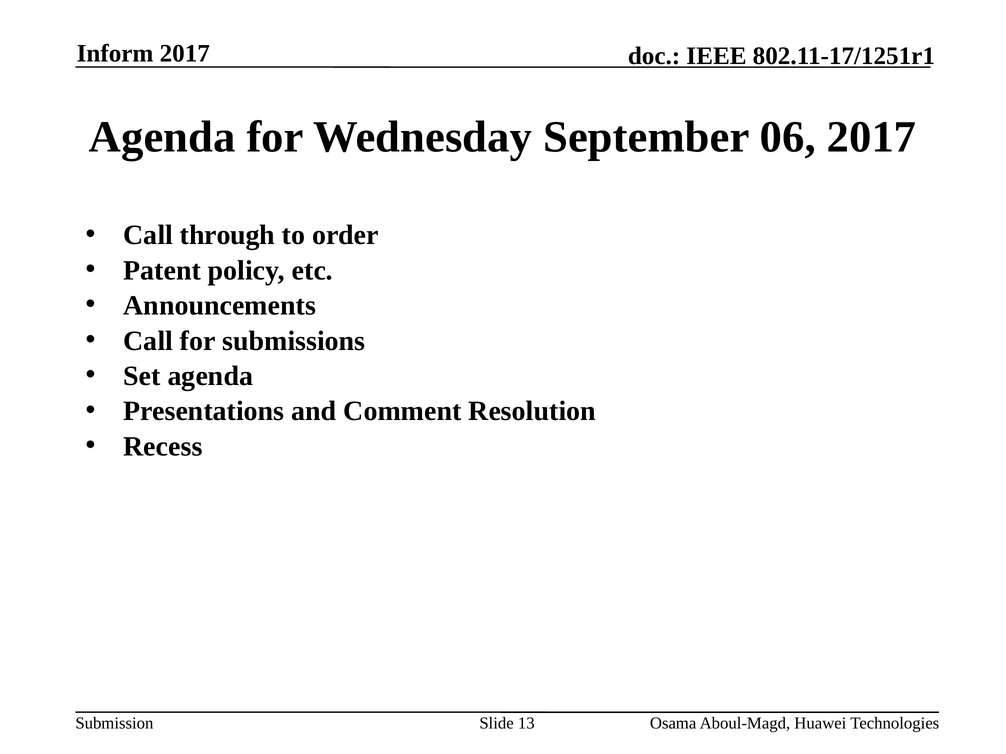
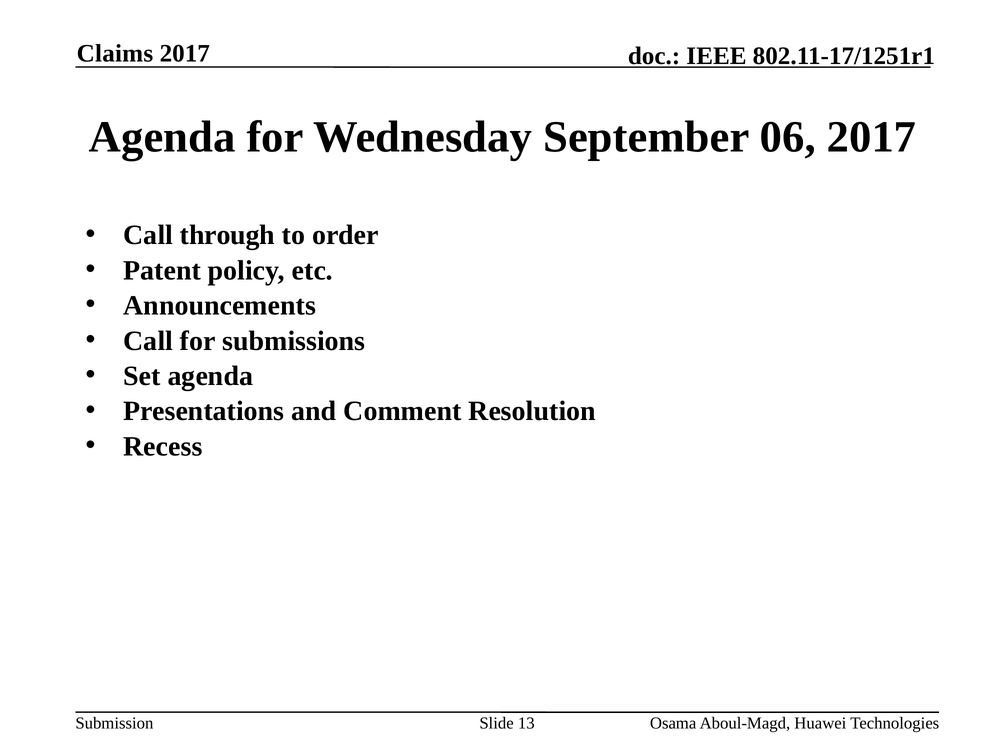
Inform: Inform -> Claims
